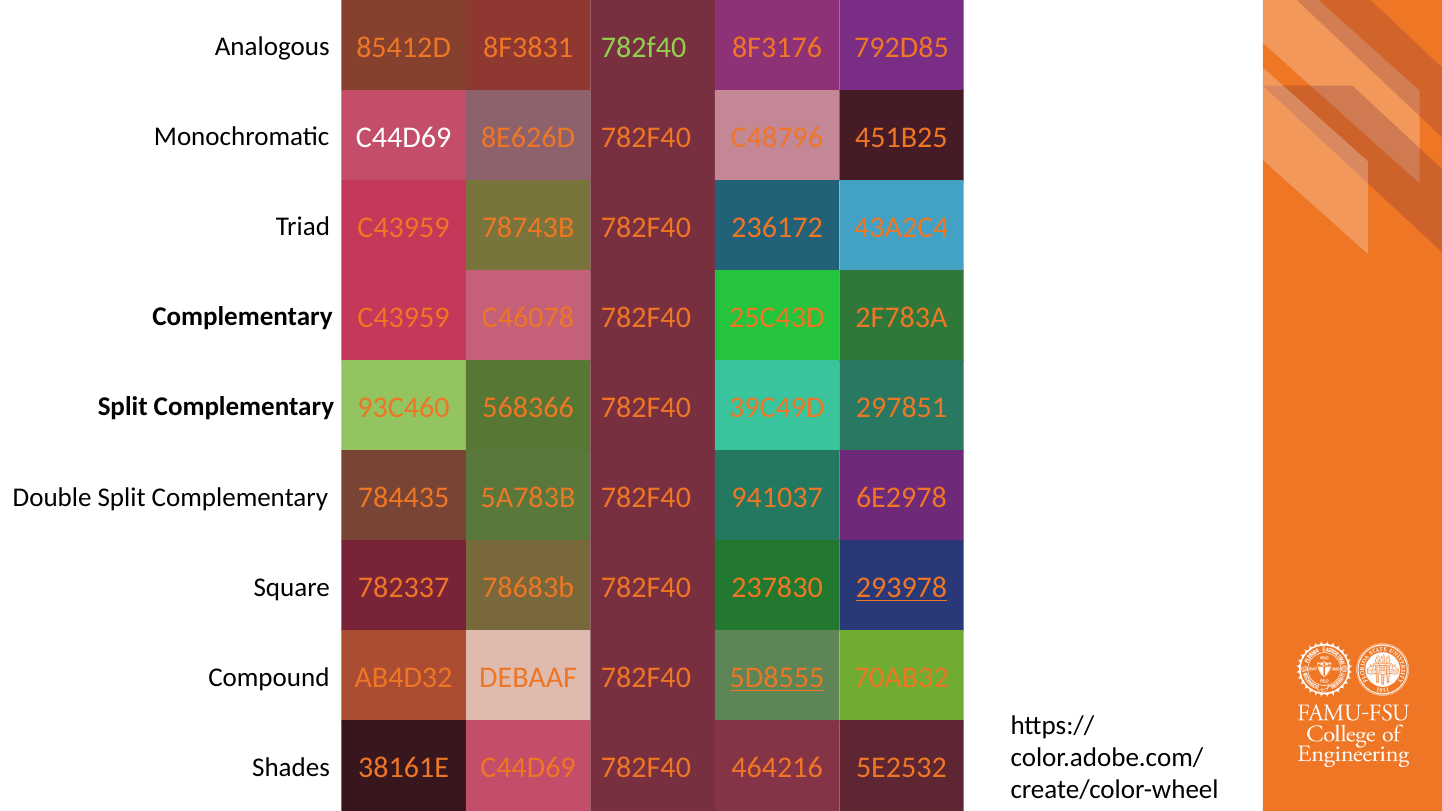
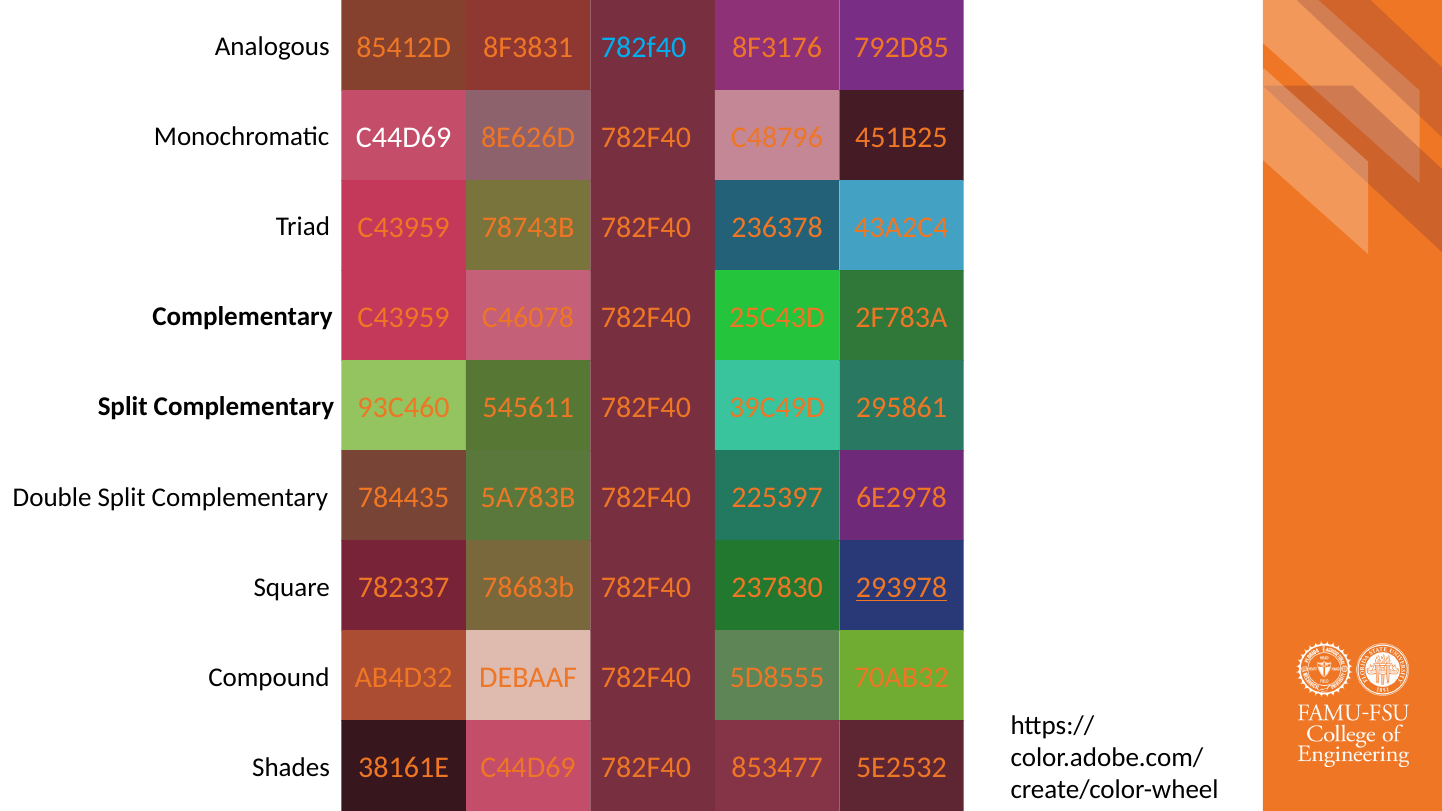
782f40 at (644, 48) colour: light green -> light blue
236172: 236172 -> 236378
568366: 568366 -> 545611
297851: 297851 -> 295861
941037: 941037 -> 225397
5D8555 underline: present -> none
464216: 464216 -> 853477
